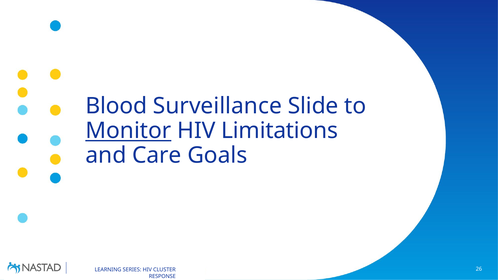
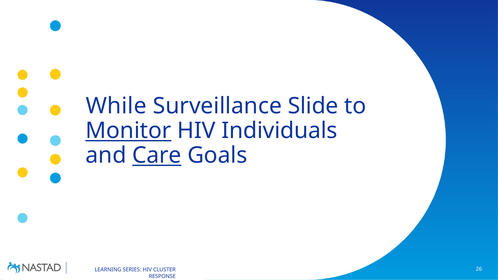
Blood: Blood -> While
Limitations: Limitations -> Individuals
Care underline: none -> present
